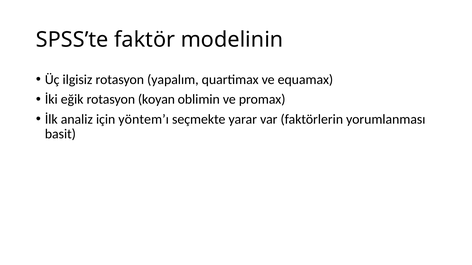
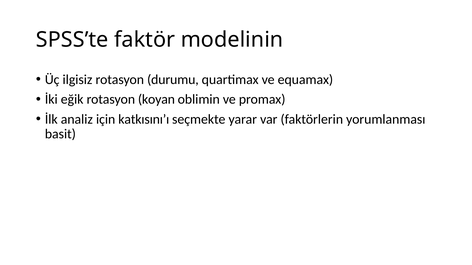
yapalım: yapalım -> durumu
yöntem’ı: yöntem’ı -> katkısını’ı
